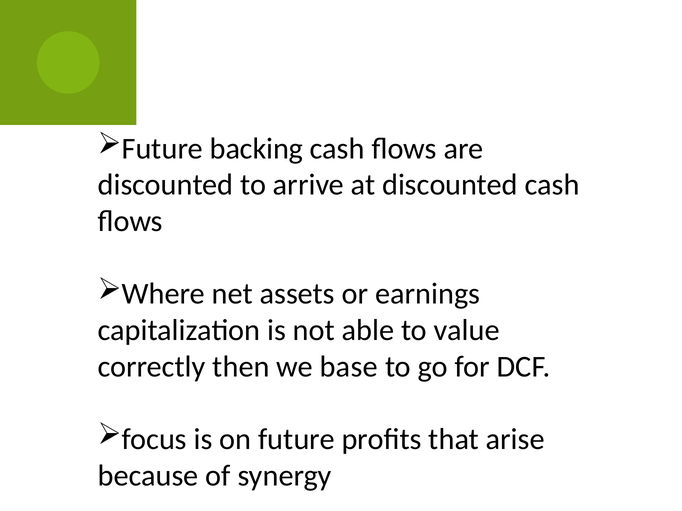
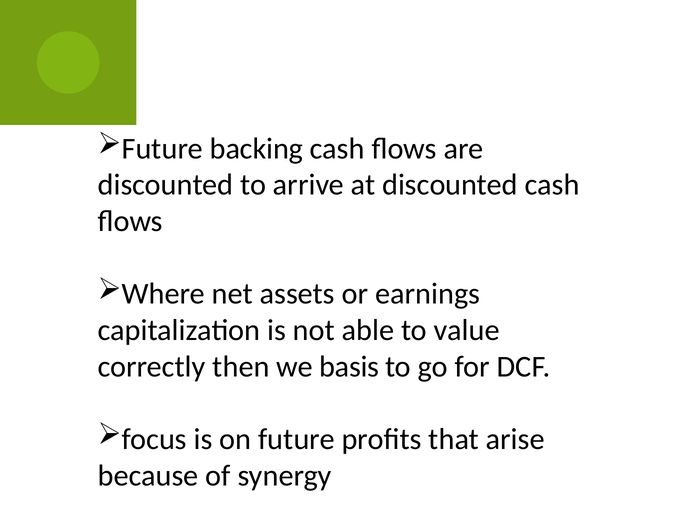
base: base -> basis
